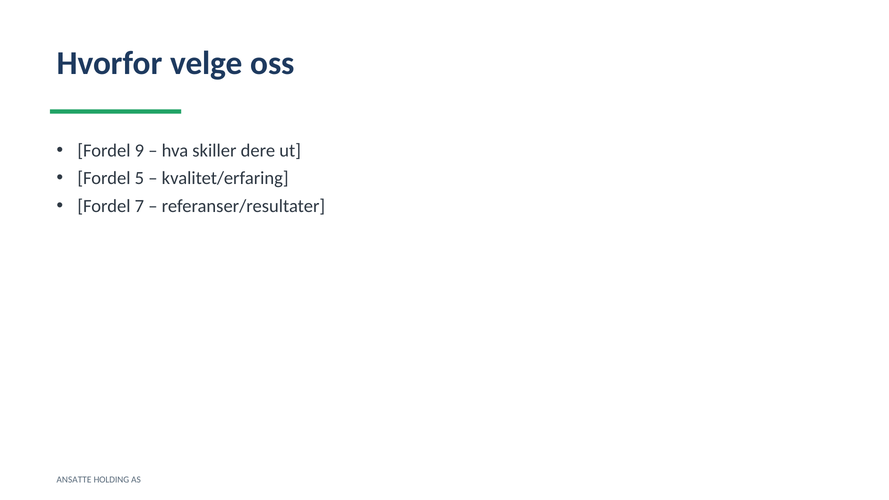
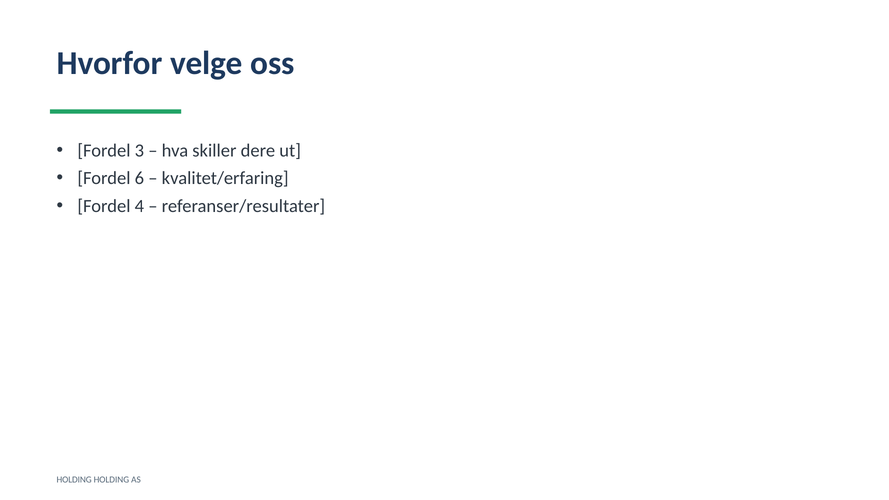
9: 9 -> 3
5: 5 -> 6
7: 7 -> 4
ANSATTE at (74, 480): ANSATTE -> HOLDING
